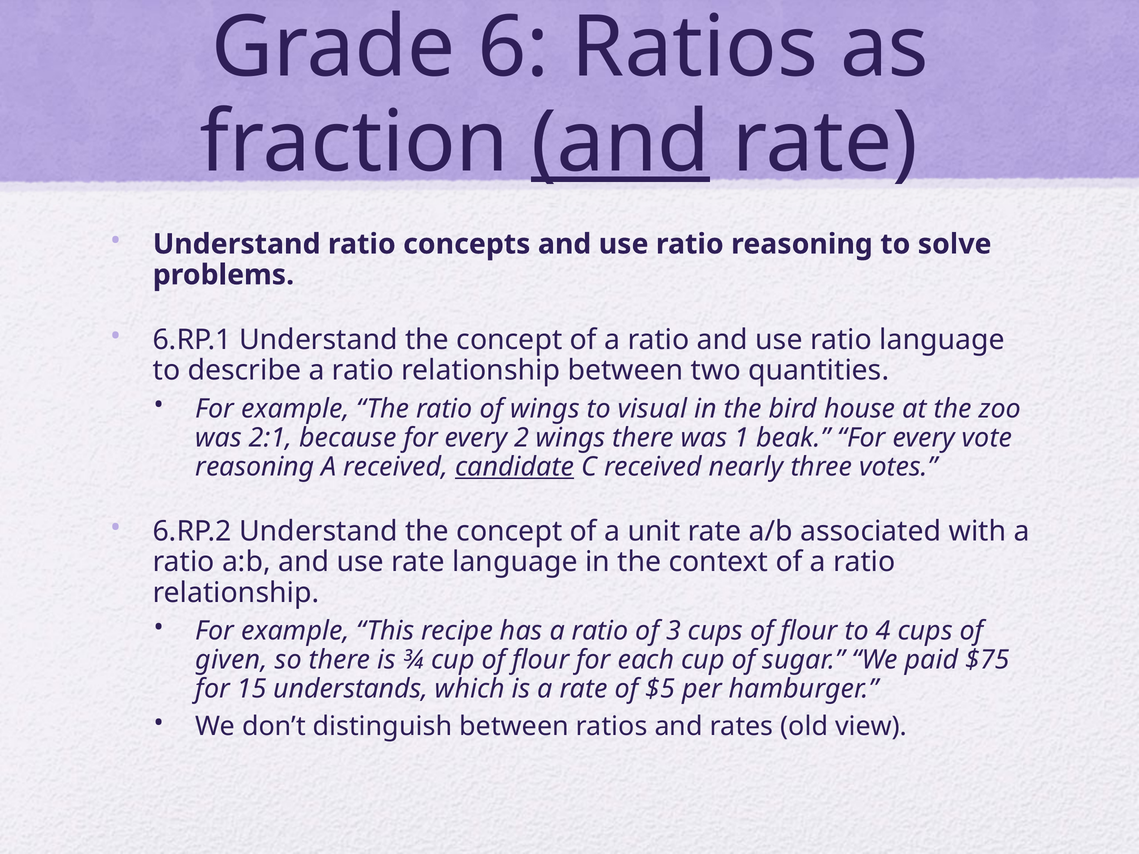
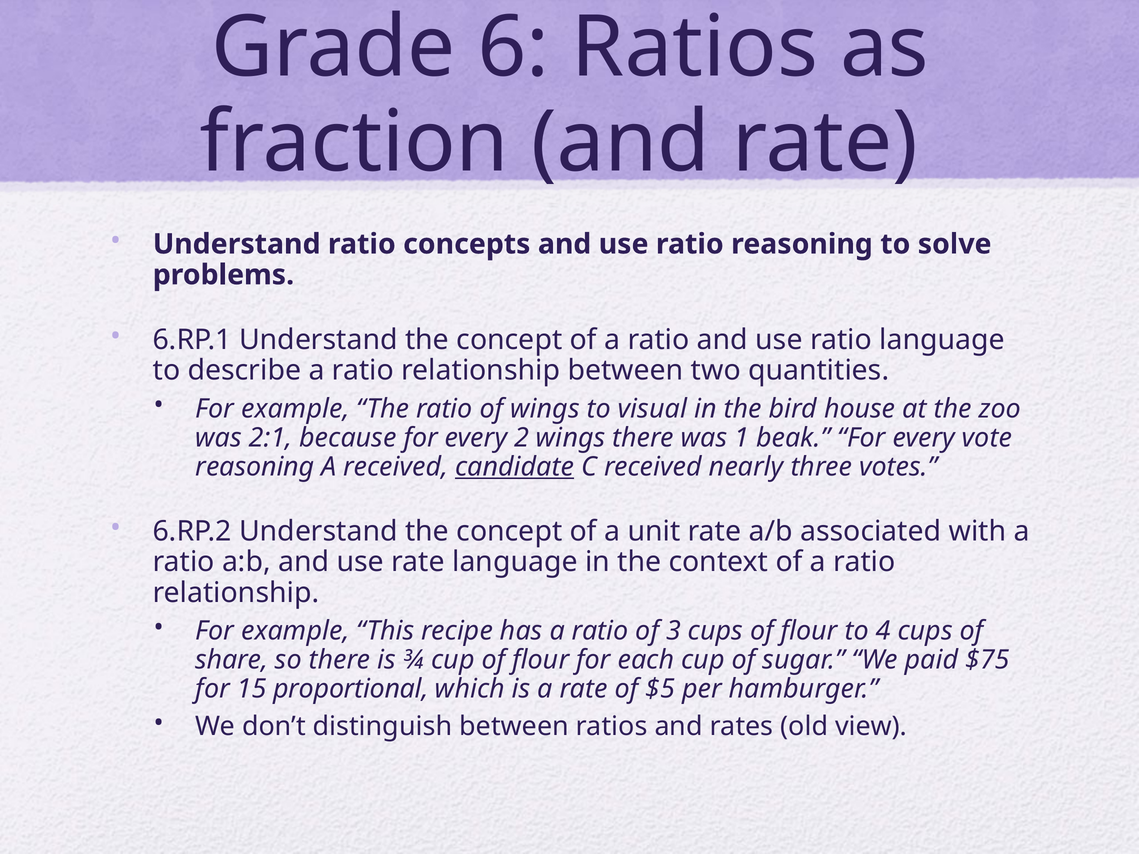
and at (620, 143) underline: present -> none
given: given -> share
understands: understands -> proportional
